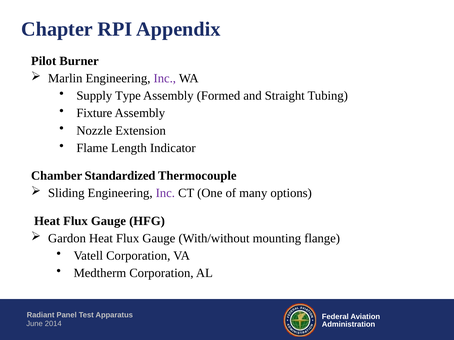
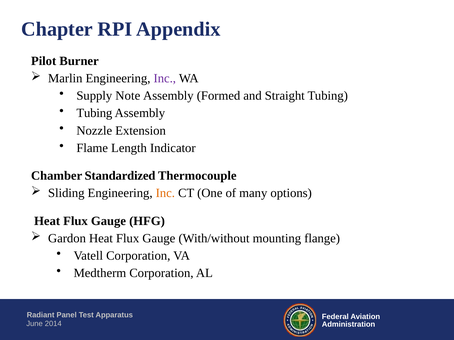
Type: Type -> Note
Fixture at (94, 113): Fixture -> Tubing
Inc at (165, 193) colour: purple -> orange
